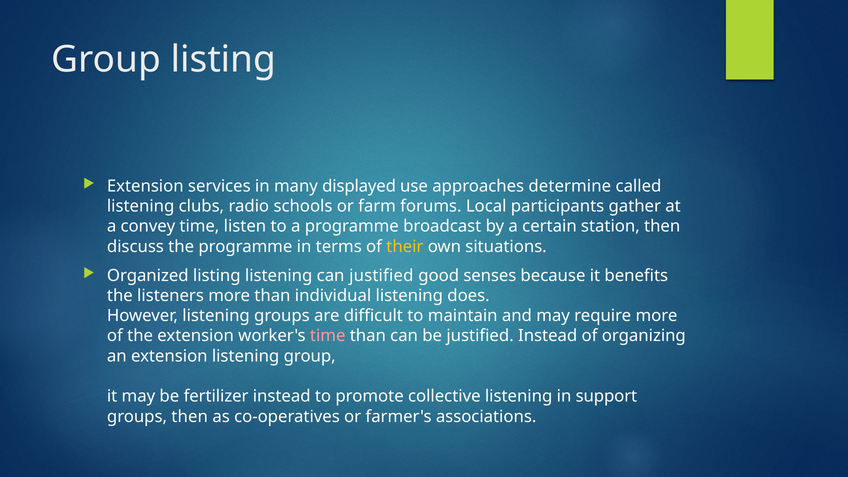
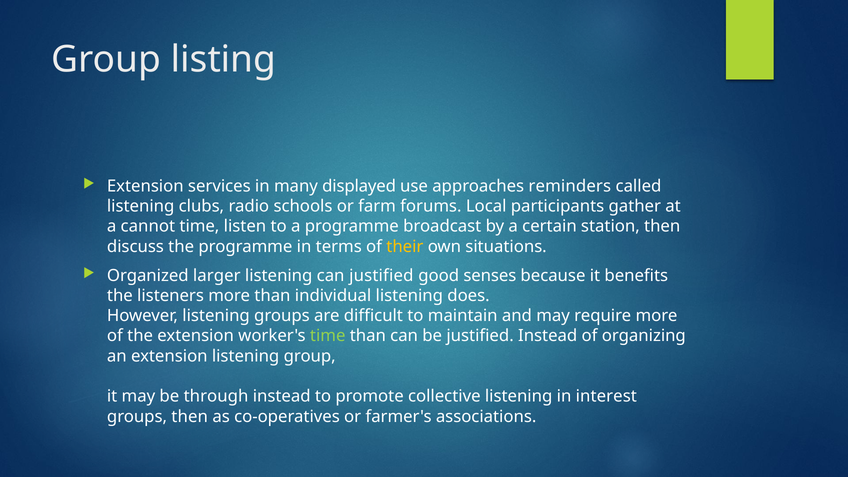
determine: determine -> reminders
convey: convey -> cannot
Organized listing: listing -> larger
time at (328, 336) colour: pink -> light green
fertilizer: fertilizer -> through
support: support -> interest
